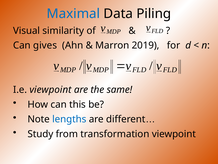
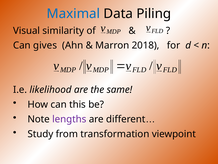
2019: 2019 -> 2018
I.e viewpoint: viewpoint -> likelihood
lengths colour: blue -> purple
